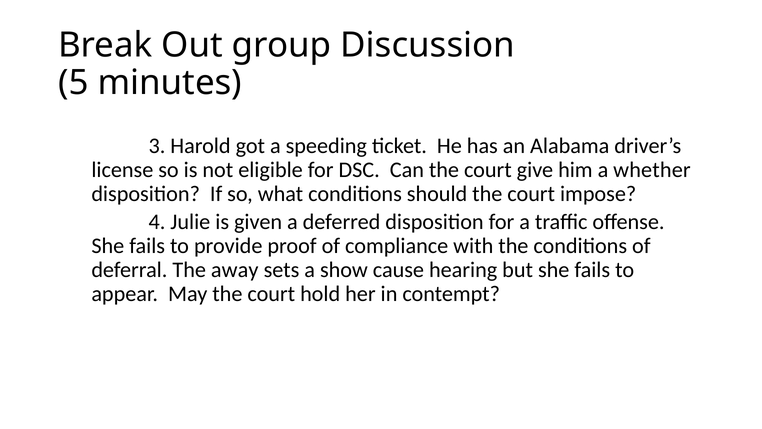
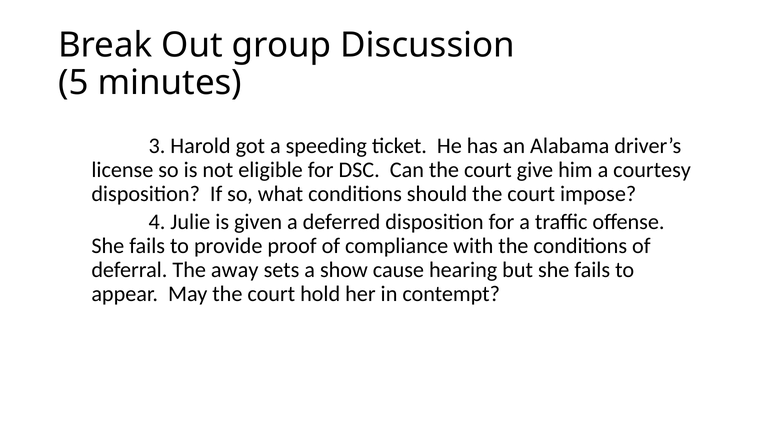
whether: whether -> courtesy
